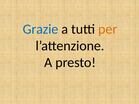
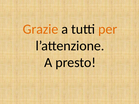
Grazie colour: blue -> orange
